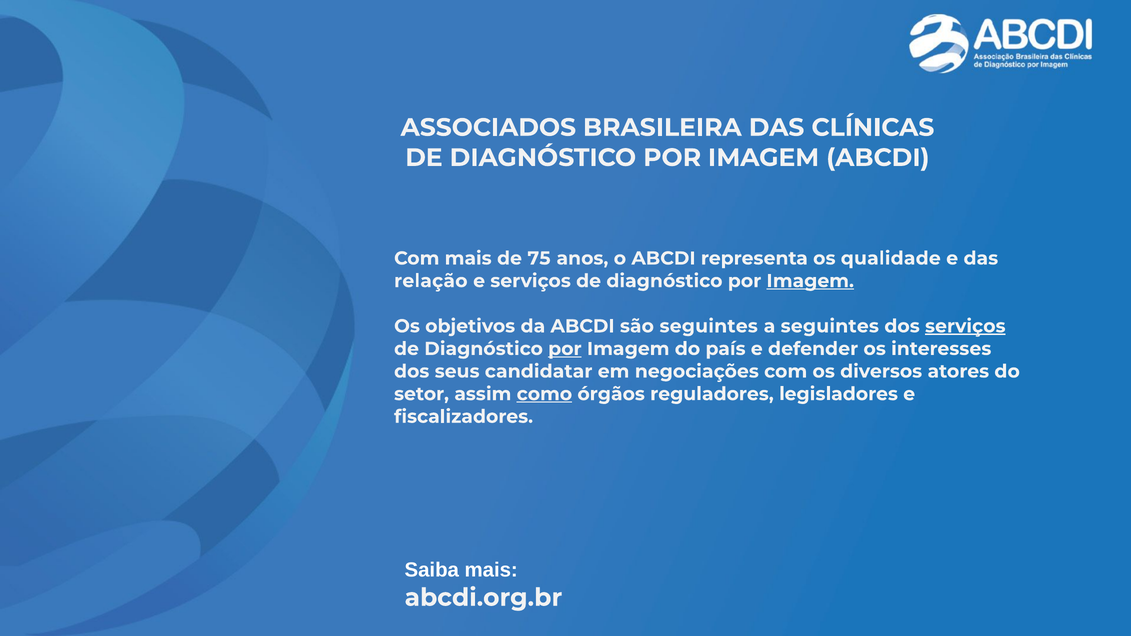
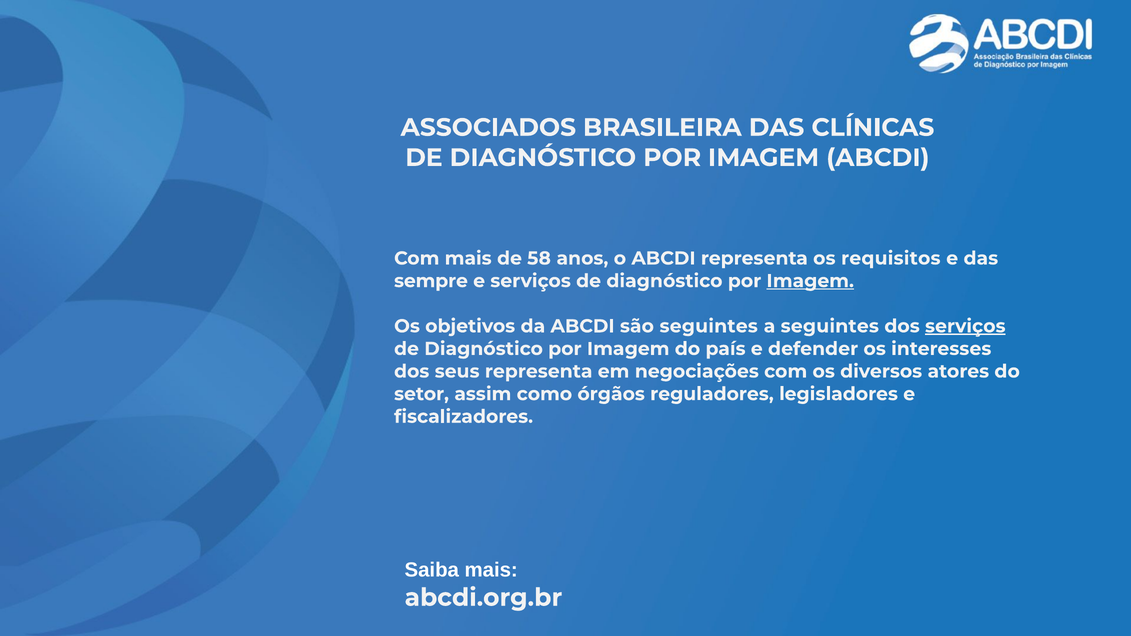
75: 75 -> 58
qualidade: qualidade -> requisitos
relação: relação -> sempre
por at (565, 349) underline: present -> none
seus candidatar: candidatar -> representa
como underline: present -> none
